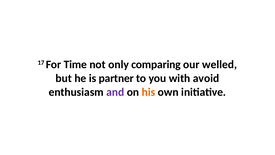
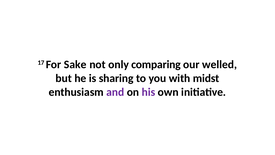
Time: Time -> Sake
partner: partner -> sharing
avoid: avoid -> midst
his colour: orange -> purple
